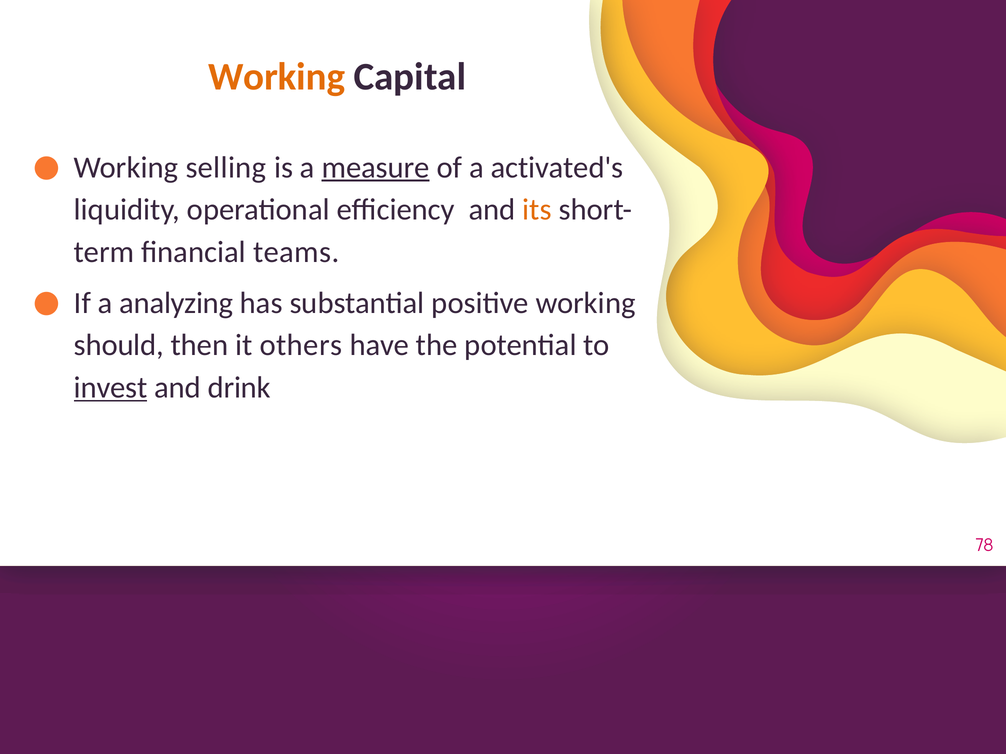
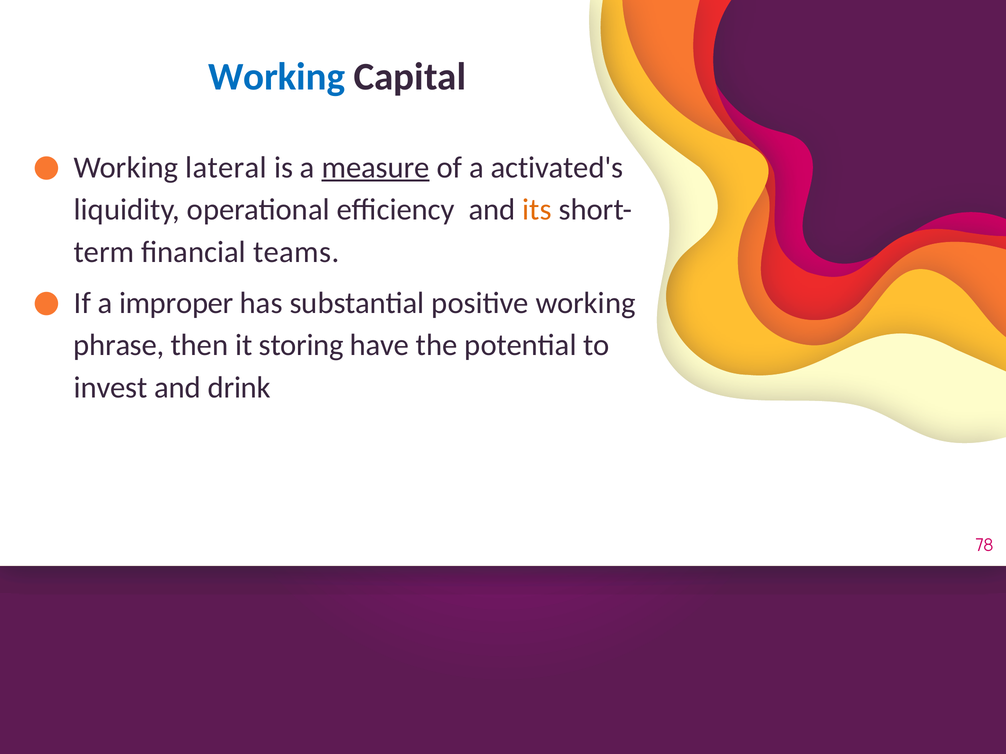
Working at (277, 77) colour: orange -> blue
selling: selling -> lateral
analyzing: analyzing -> improper
should: should -> phrase
others: others -> storing
invest underline: present -> none
